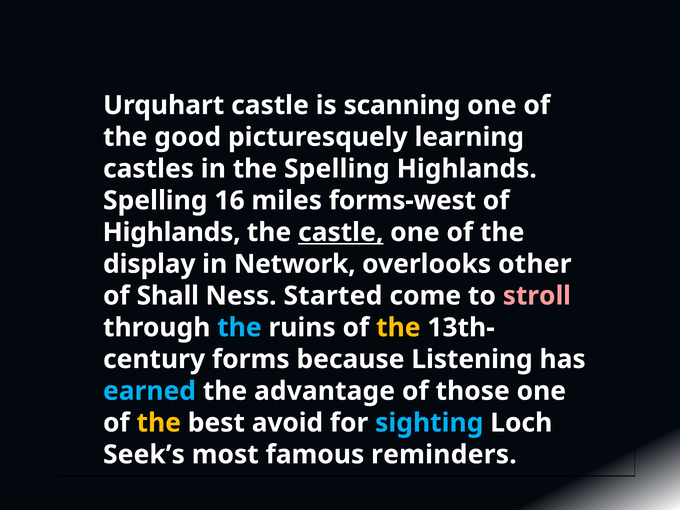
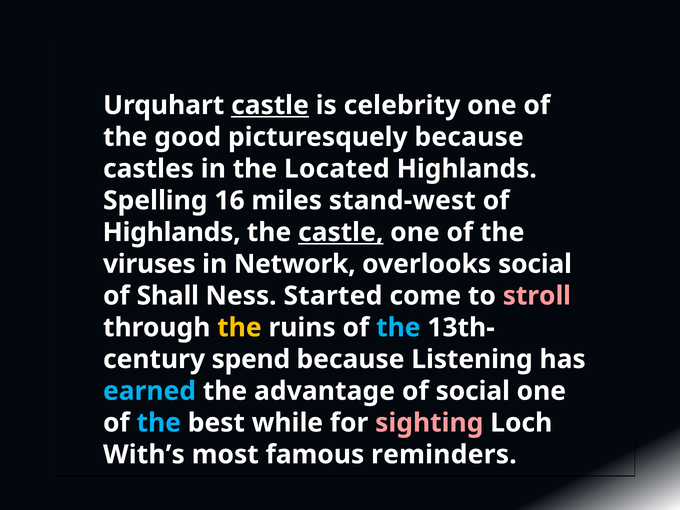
castle at (270, 105) underline: none -> present
scanning: scanning -> celebrity
picturesquely learning: learning -> because
the Spelling: Spelling -> Located
forms-west: forms-west -> stand-west
display: display -> viruses
overlooks other: other -> social
the at (239, 328) colour: light blue -> yellow
the at (398, 328) colour: yellow -> light blue
forms: forms -> spend
of those: those -> social
the at (159, 423) colour: yellow -> light blue
avoid: avoid -> while
sighting colour: light blue -> pink
Seek’s: Seek’s -> With’s
